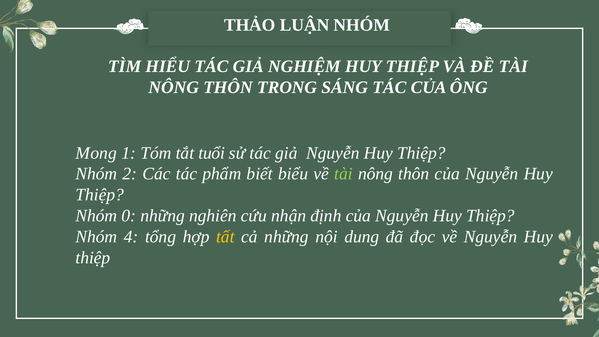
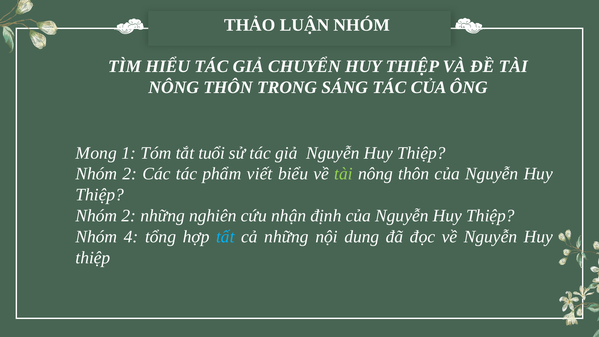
NGHIỆM: NGHIỆM -> CHUYỂN
biết: biết -> viết
0 at (129, 216): 0 -> 2
tất colour: yellow -> light blue
